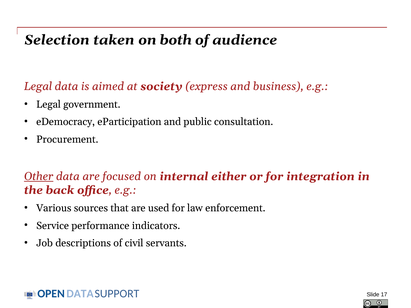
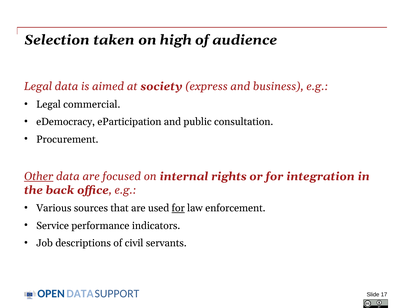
both: both -> high
government: government -> commercial
either: either -> rights
for at (178, 208) underline: none -> present
